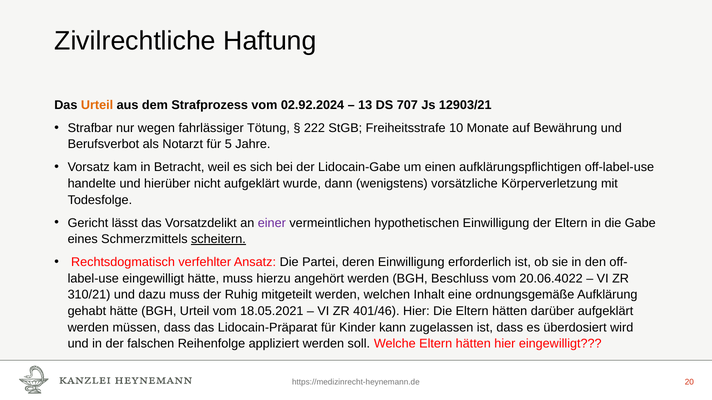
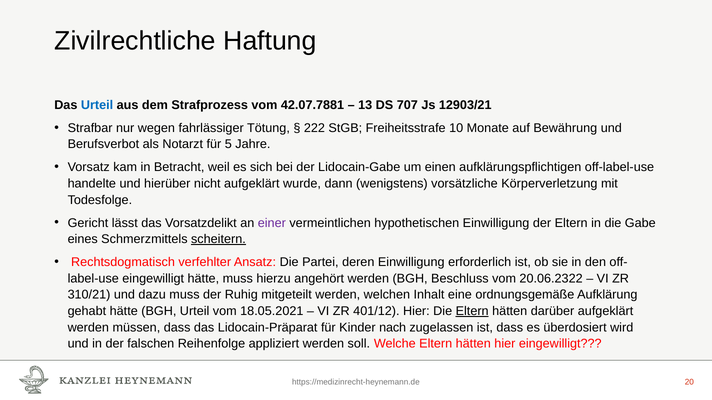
Urteil at (97, 105) colour: orange -> blue
02.92.2024: 02.92.2024 -> 42.07.7881
20.06.4022: 20.06.4022 -> 20.06.2322
401/46: 401/46 -> 401/12
Eltern at (472, 312) underline: none -> present
kann: kann -> nach
